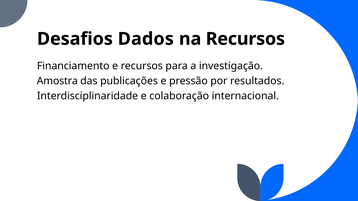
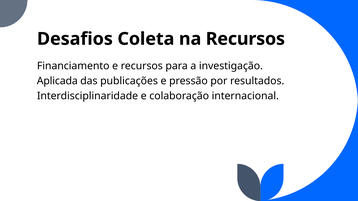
Dados: Dados -> Coleta
Amostra: Amostra -> Aplicada
